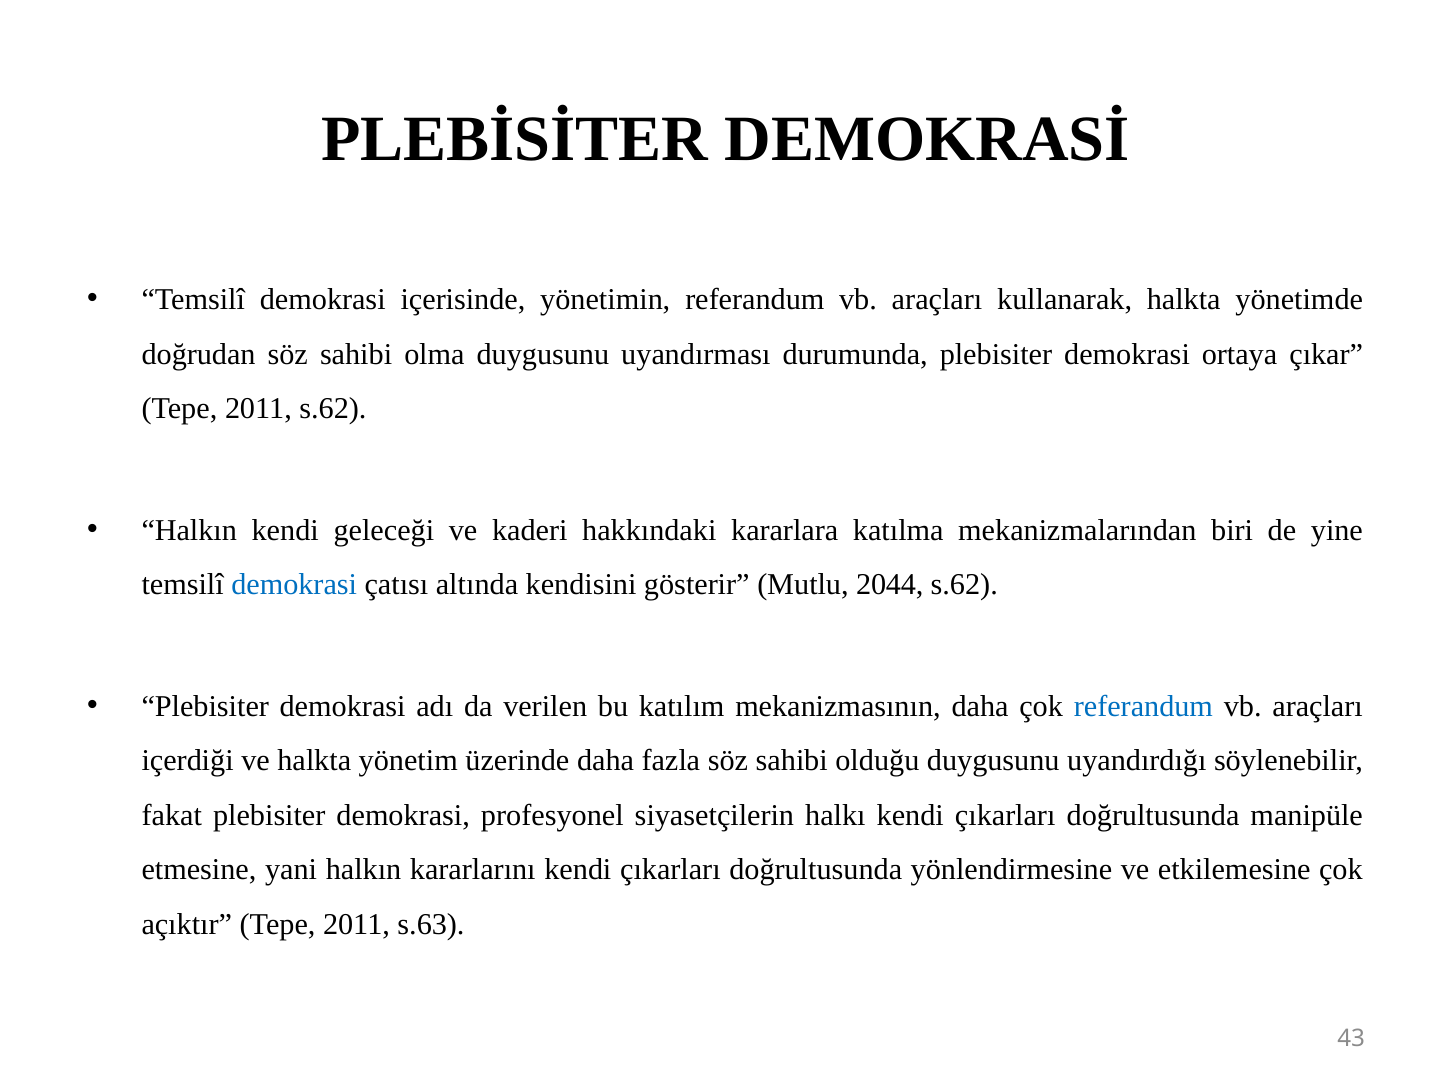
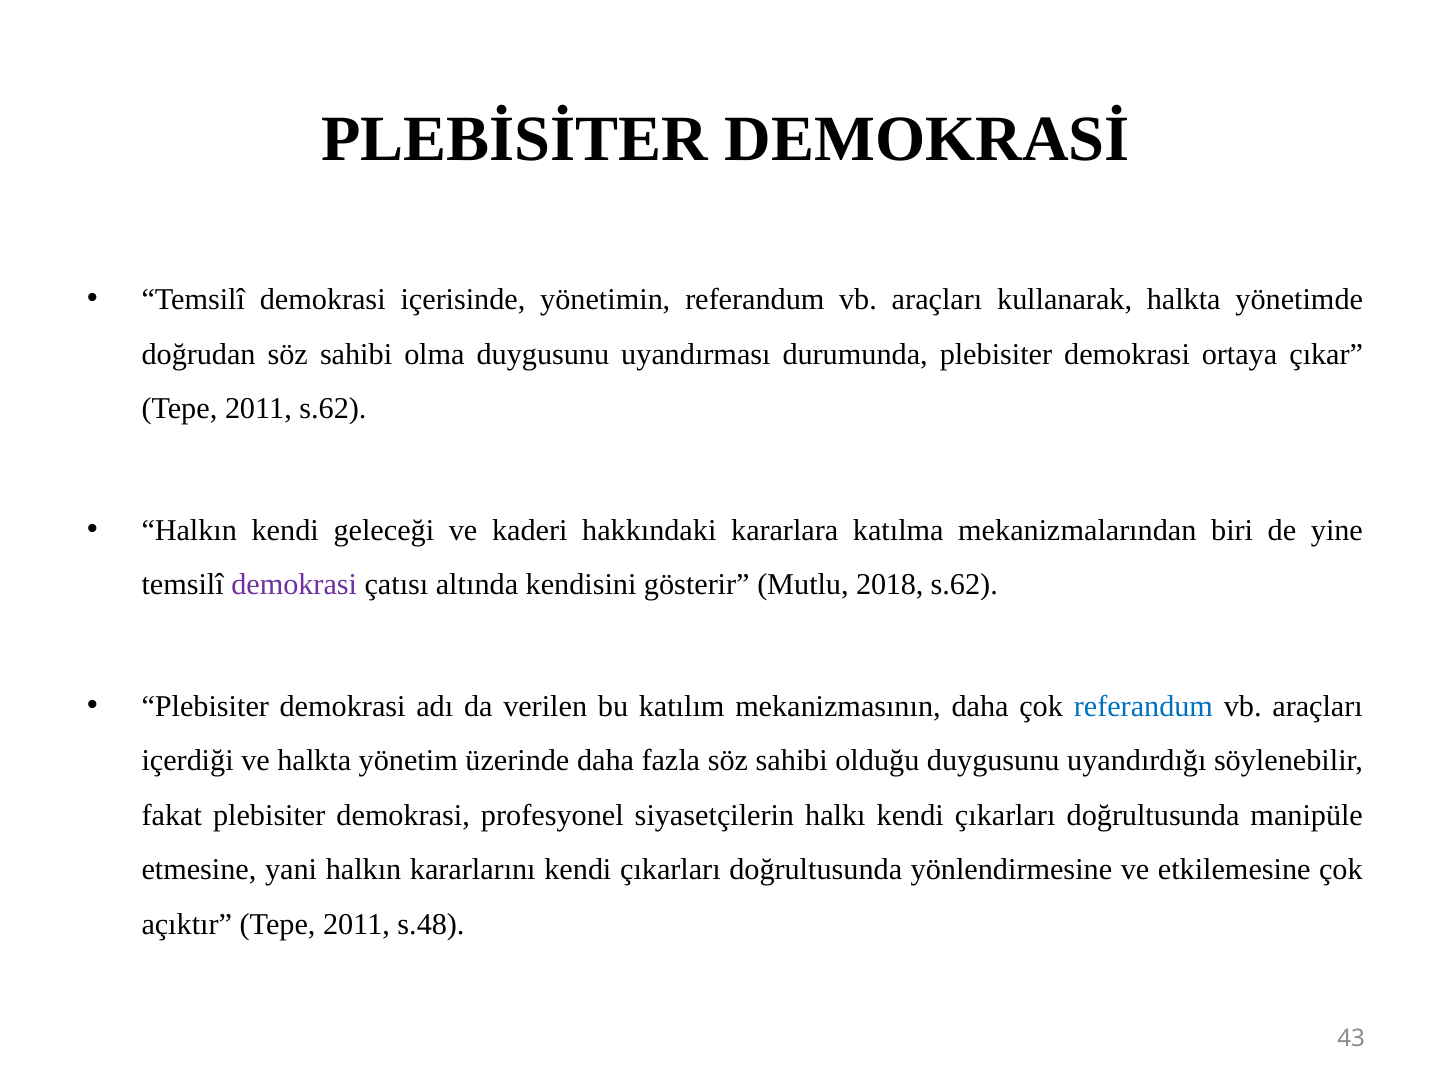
demokrasi at (294, 585) colour: blue -> purple
2044: 2044 -> 2018
s.63: s.63 -> s.48
